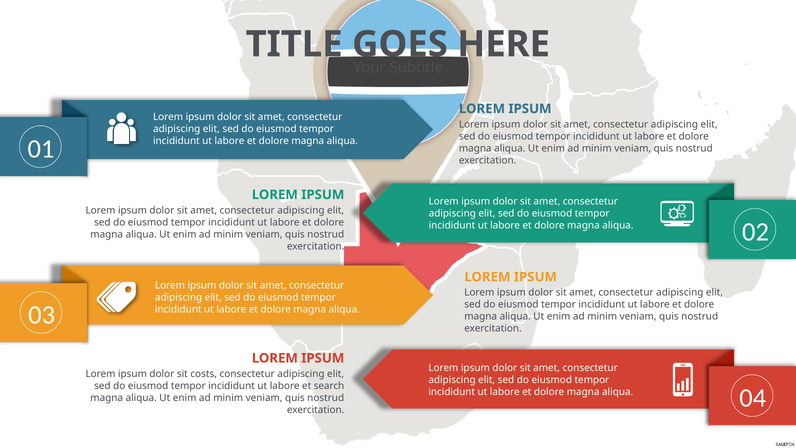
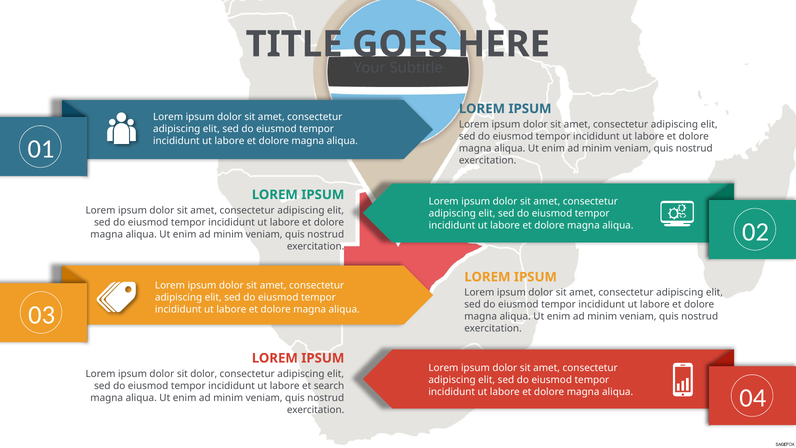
sit costs: costs -> dolor
